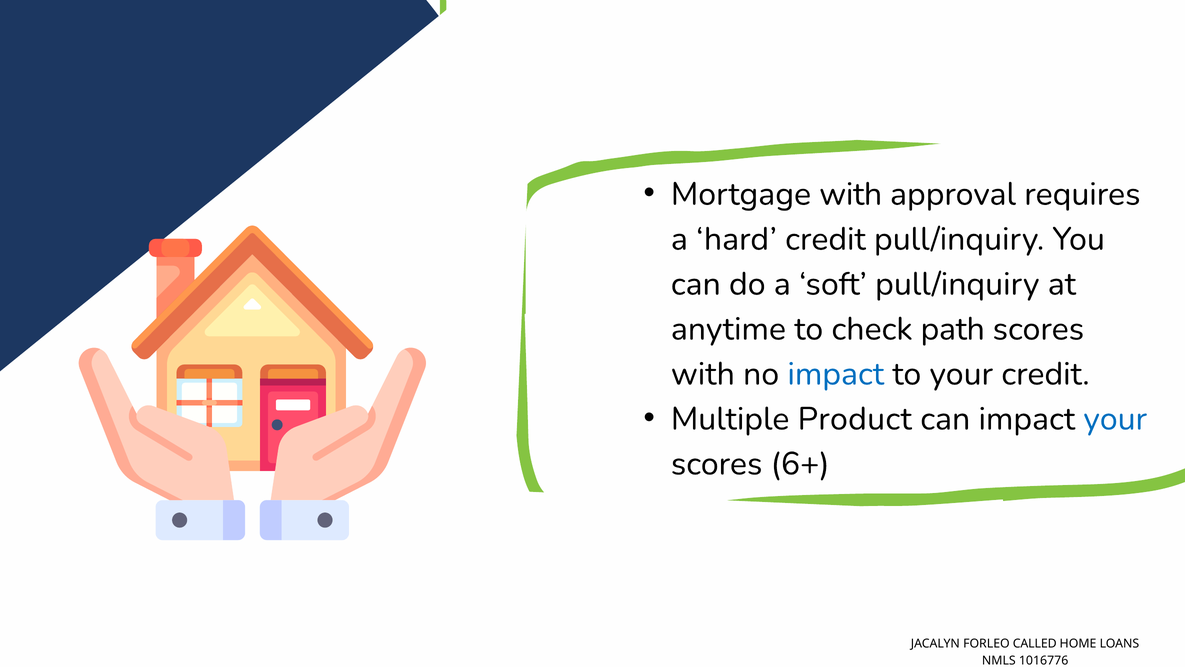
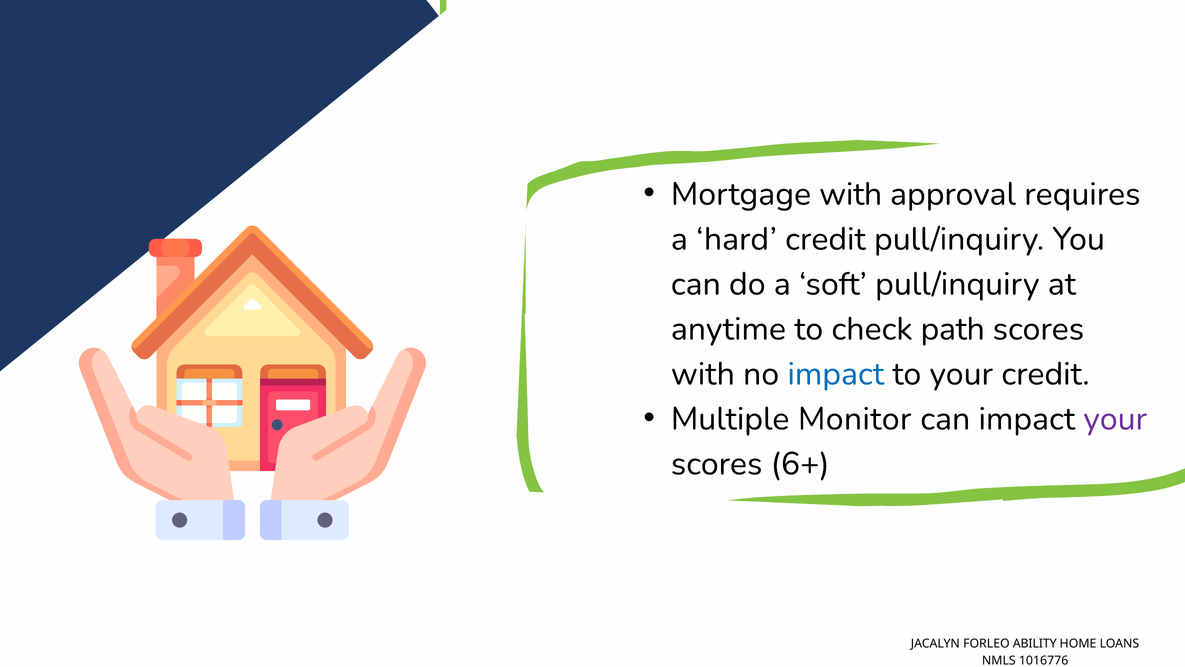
Product: Product -> Monitor
your at (1115, 419) colour: blue -> purple
CALLED: CALLED -> ABILITY
